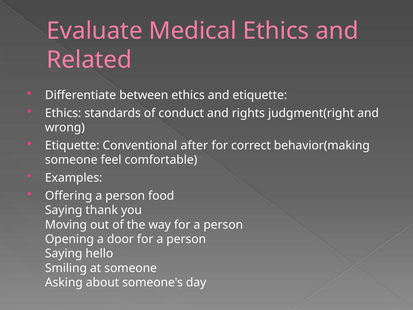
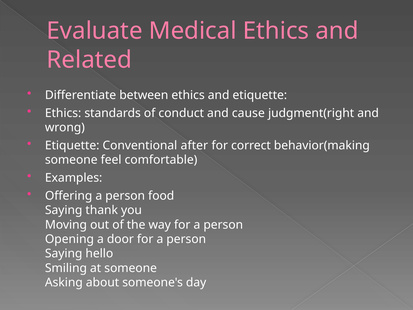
rights: rights -> cause
